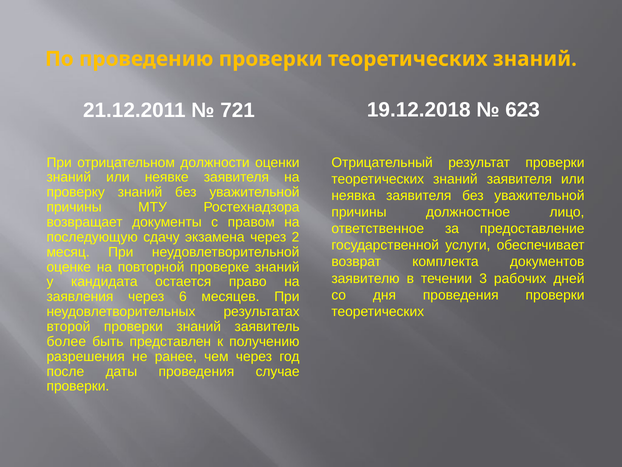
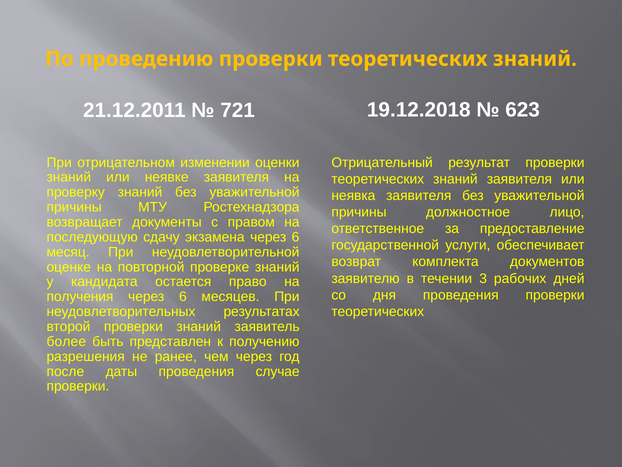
должности: должности -> изменении
экзамена через 2: 2 -> 6
заявления: заявления -> получения
